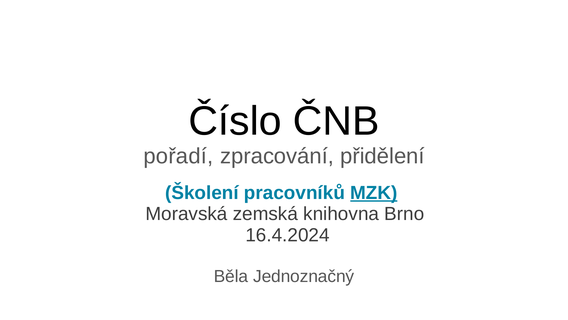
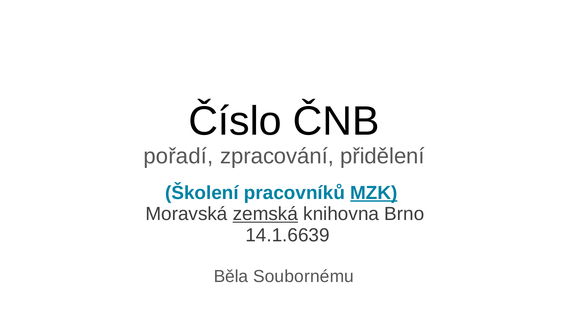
zemská underline: none -> present
16.4.2024: 16.4.2024 -> 14.1.6639
Jednoznačný: Jednoznačný -> Soubornému
